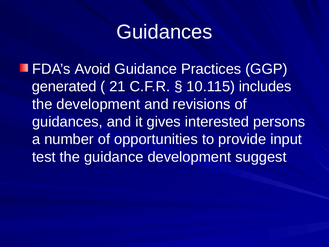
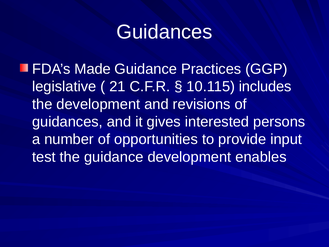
Avoid: Avoid -> Made
generated: generated -> legislative
suggest: suggest -> enables
